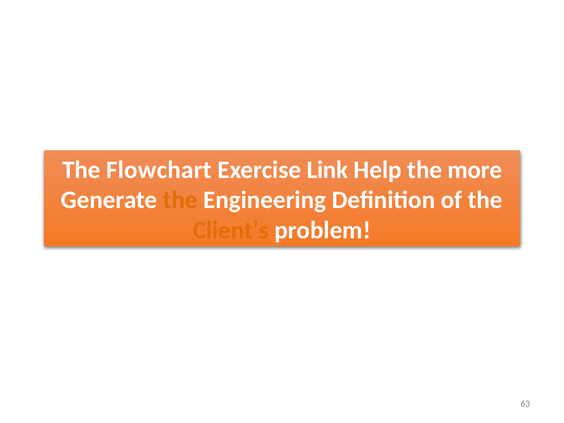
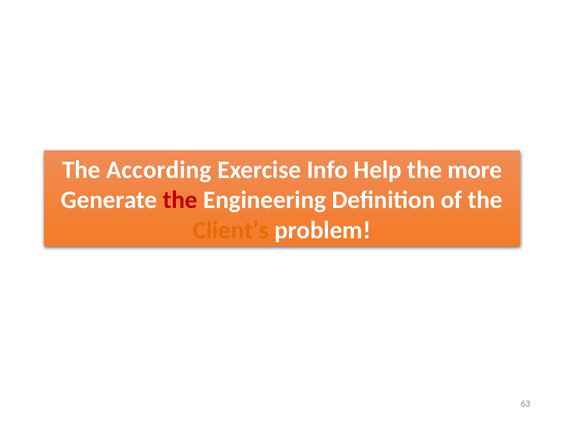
Flowchart: Flowchart -> According
Link: Link -> Info
the at (180, 200) colour: orange -> red
